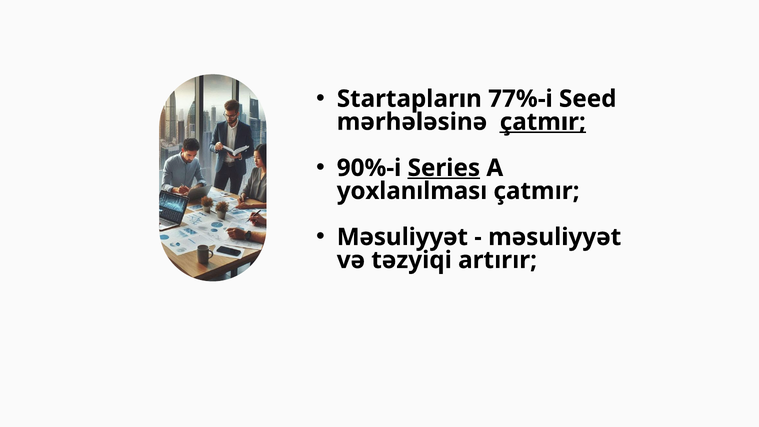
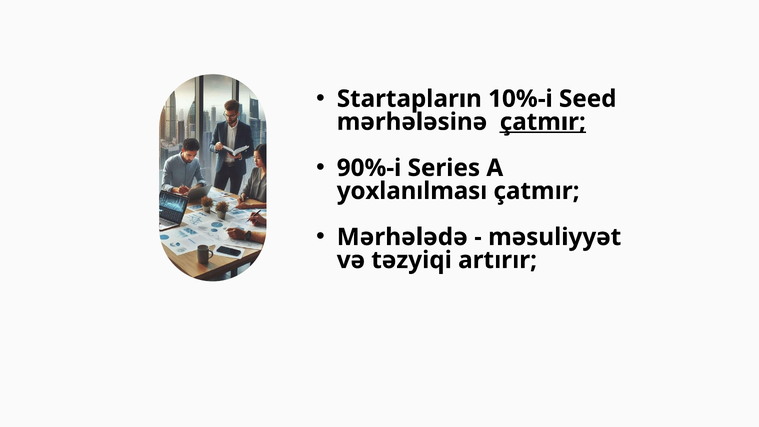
77%-i: 77%-i -> 10%-i
Series underline: present -> none
Məsuliyyət at (402, 237): Məsuliyyət -> Mərhələdə
